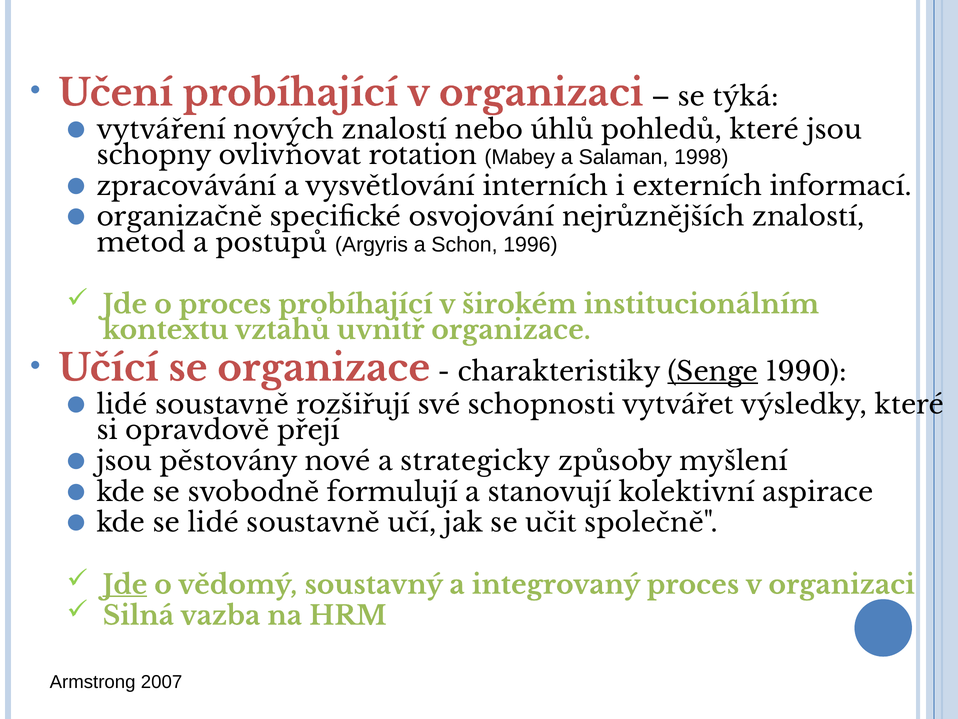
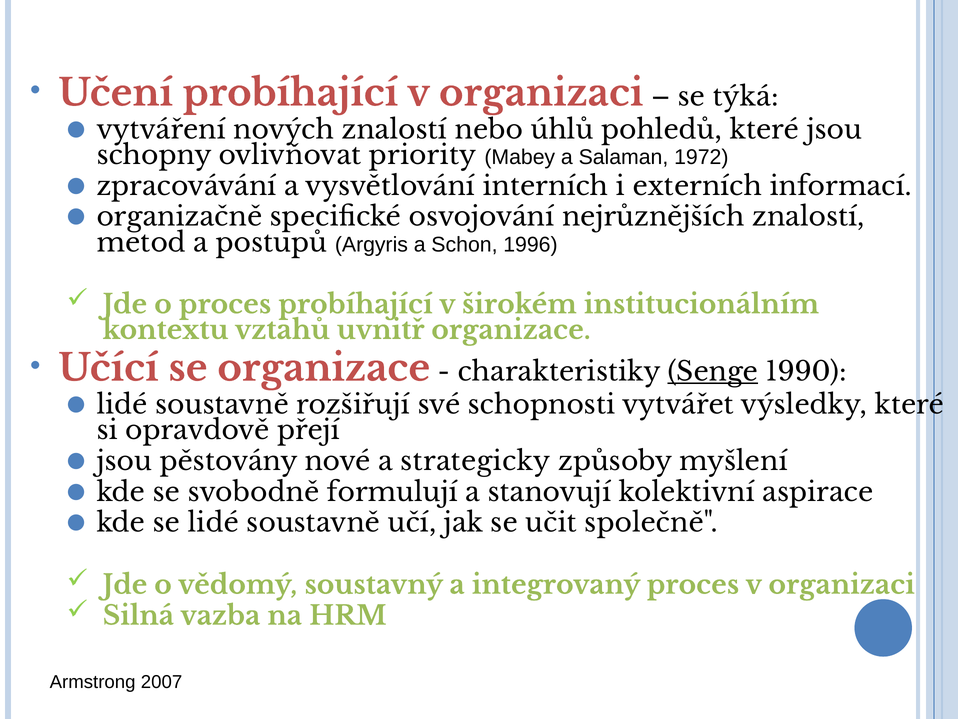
rotation: rotation -> priority
1998: 1998 -> 1972
Jde at (125, 585) underline: present -> none
